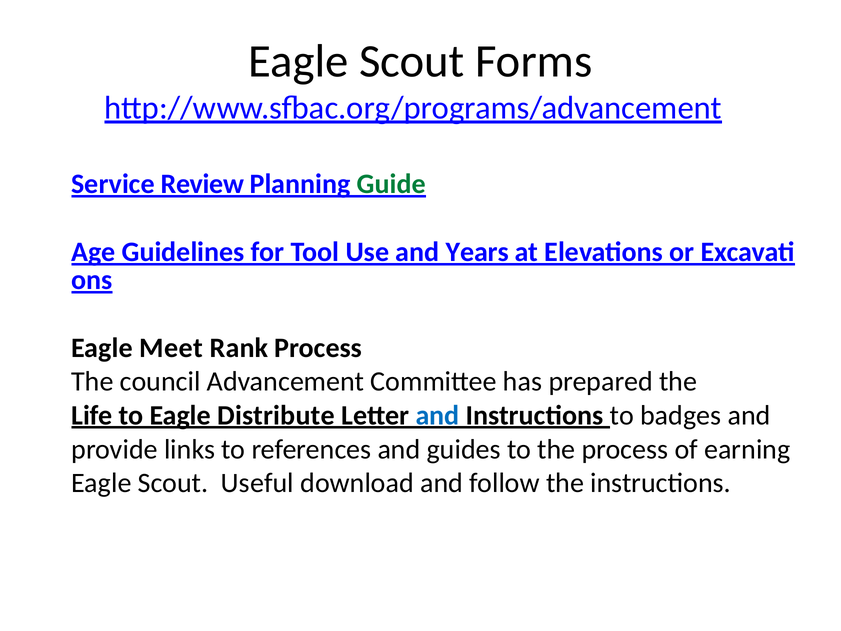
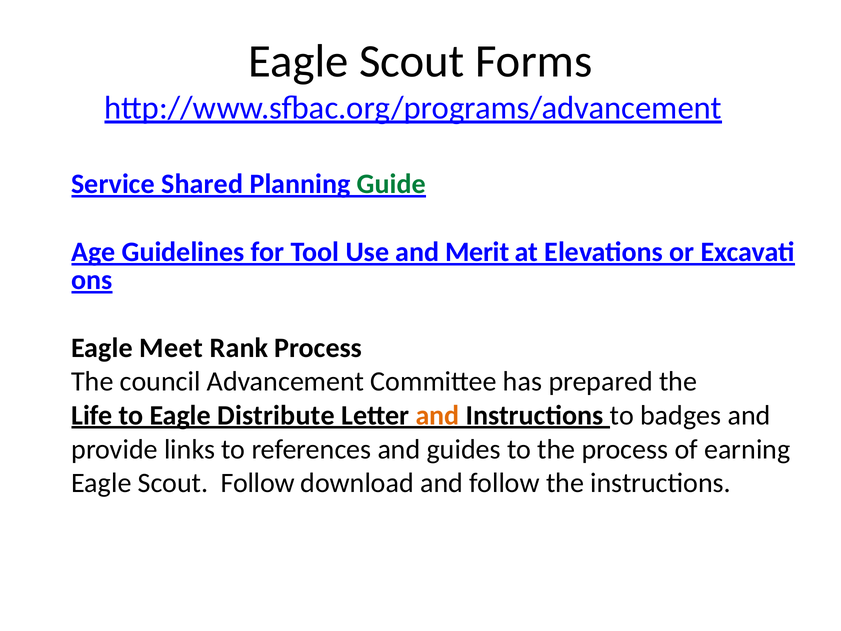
Review: Review -> Shared
Years: Years -> Merit
and at (438, 415) colour: blue -> orange
Scout Useful: Useful -> Follow
